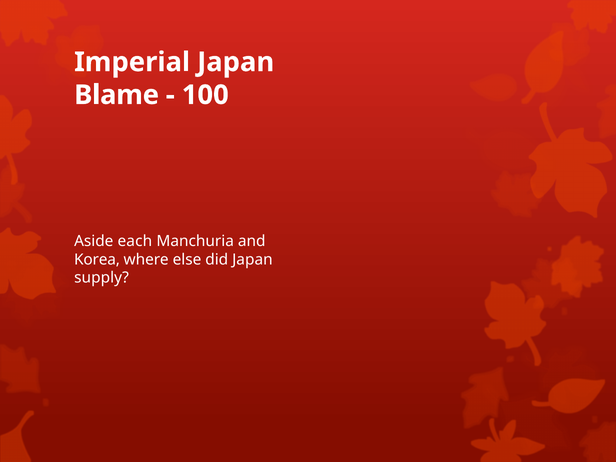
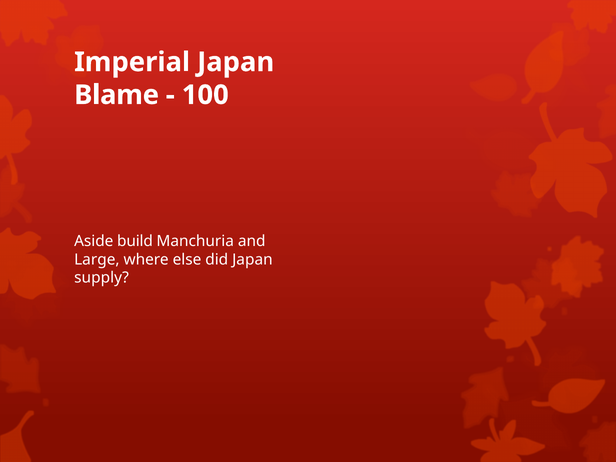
each: each -> build
Korea: Korea -> Large
